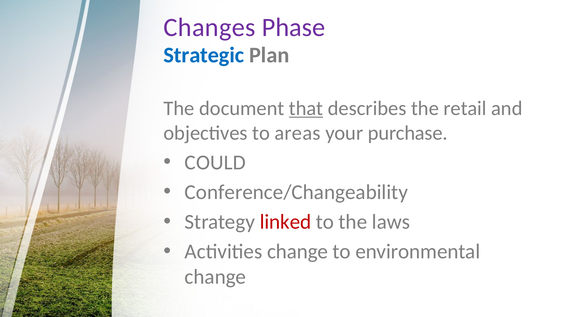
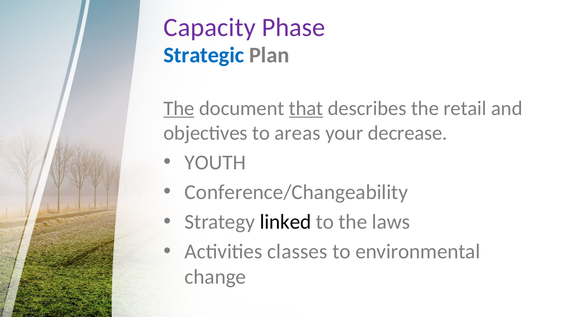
Changes: Changes -> Capacity
The at (179, 108) underline: none -> present
purchase: purchase -> decrease
COULD: COULD -> YOUTH
linked colour: red -> black
Activities change: change -> classes
